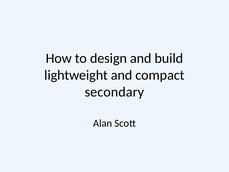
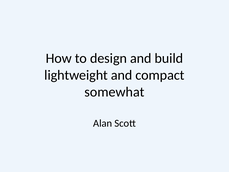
secondary: secondary -> somewhat
